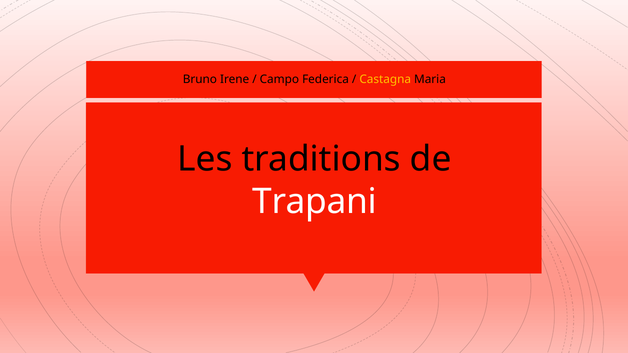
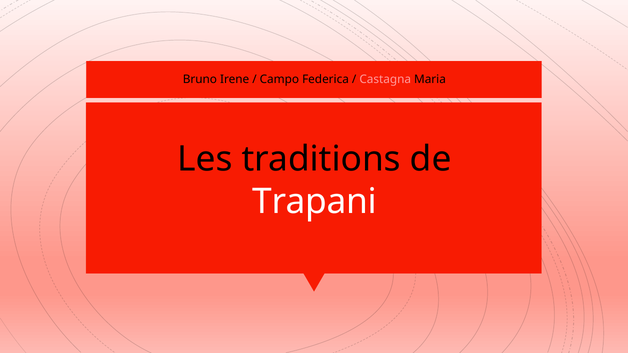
Castagna colour: yellow -> pink
